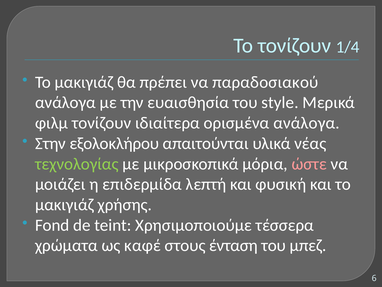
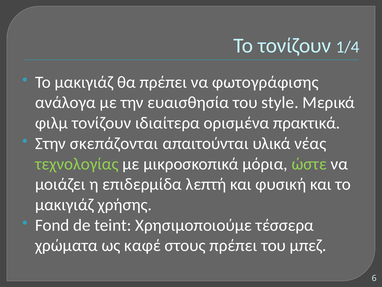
παραδοσιακού: παραδοσιακού -> φωτογράφισης
ορισμένα ανάλογα: ανάλογα -> πρακτικά
εξολοκλήρου: εξολοκλήρου -> σκεπάζονται
ώστε colour: pink -> light green
στους ένταση: ένταση -> πρέπει
